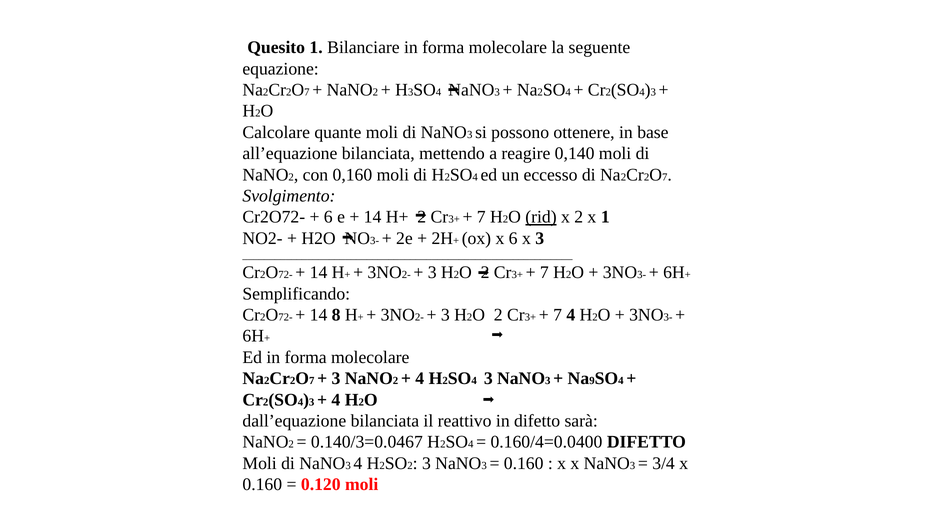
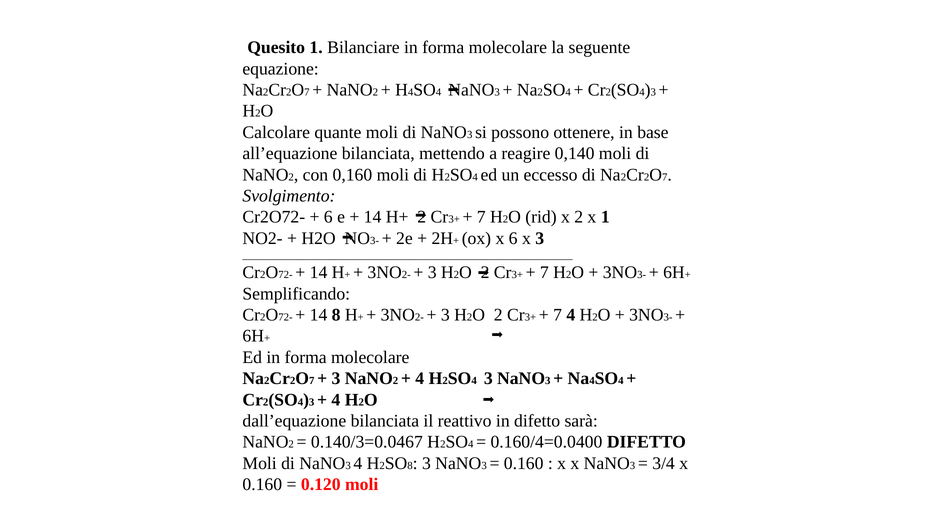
3 at (411, 92): 3 -> 4
rid underline: present -> none
9 at (592, 381): 9 -> 4
2 at (410, 465): 2 -> 8
